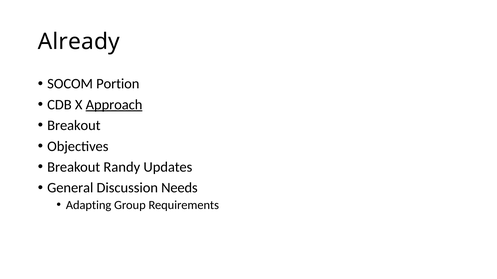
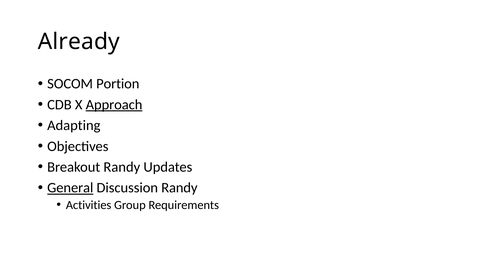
Breakout at (74, 126): Breakout -> Adapting
General underline: none -> present
Discussion Needs: Needs -> Randy
Adapting: Adapting -> Activities
